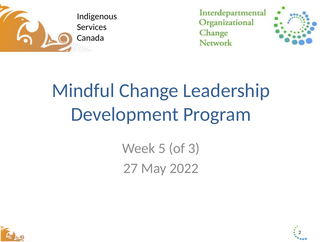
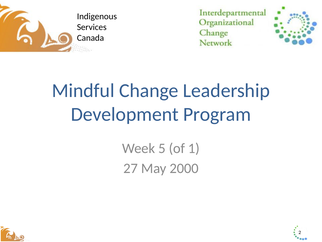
3: 3 -> 1
2022: 2022 -> 2000
